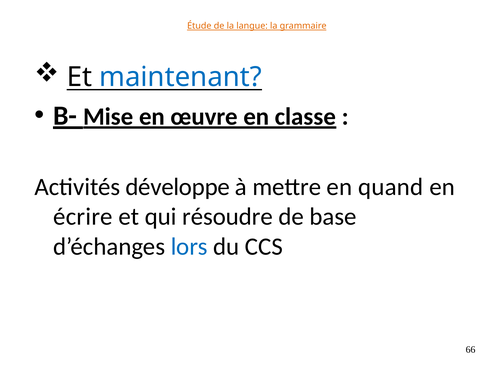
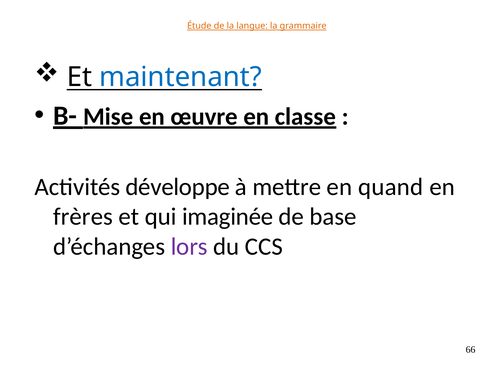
écrire: écrire -> frères
résoudre: résoudre -> imaginée
lors colour: blue -> purple
